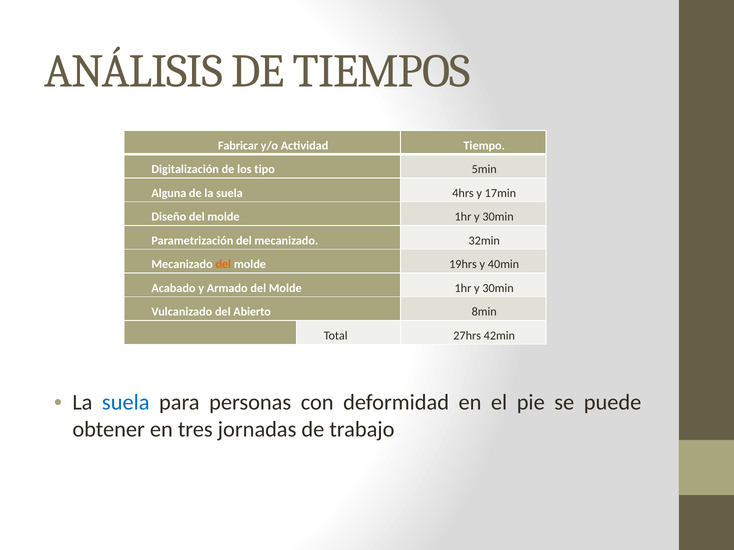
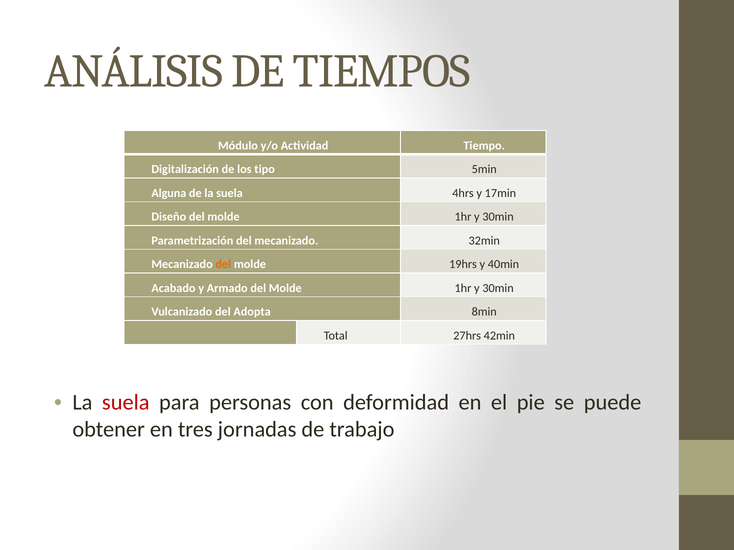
Fabricar: Fabricar -> Módulo
Abierto: Abierto -> Adopta
suela at (126, 403) colour: blue -> red
